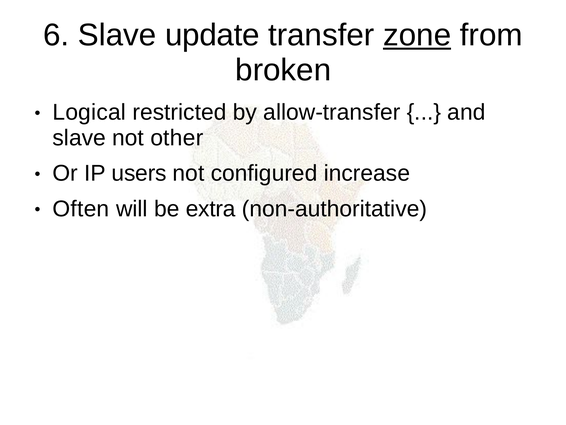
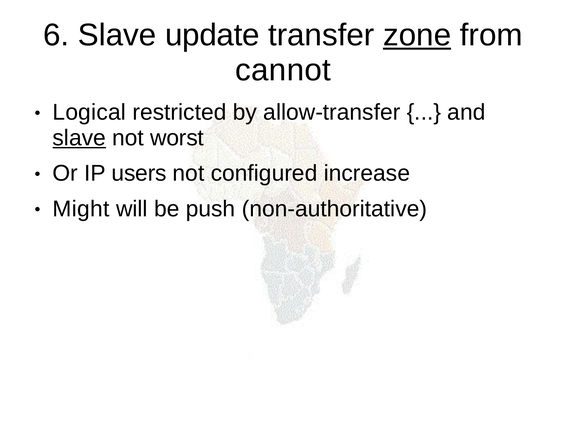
broken: broken -> cannot
slave at (79, 138) underline: none -> present
other: other -> worst
Often: Often -> Might
extra: extra -> push
